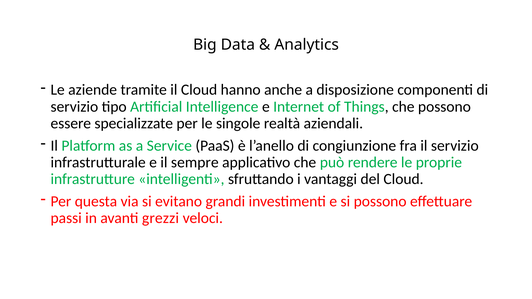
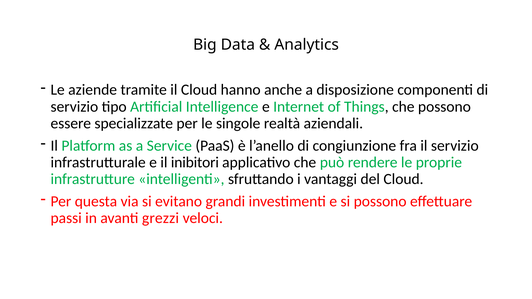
sempre: sempre -> inibitori
